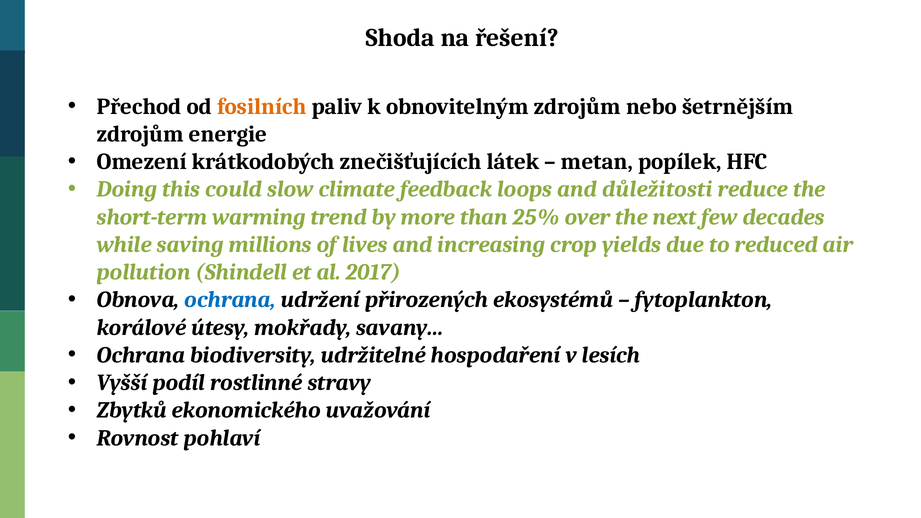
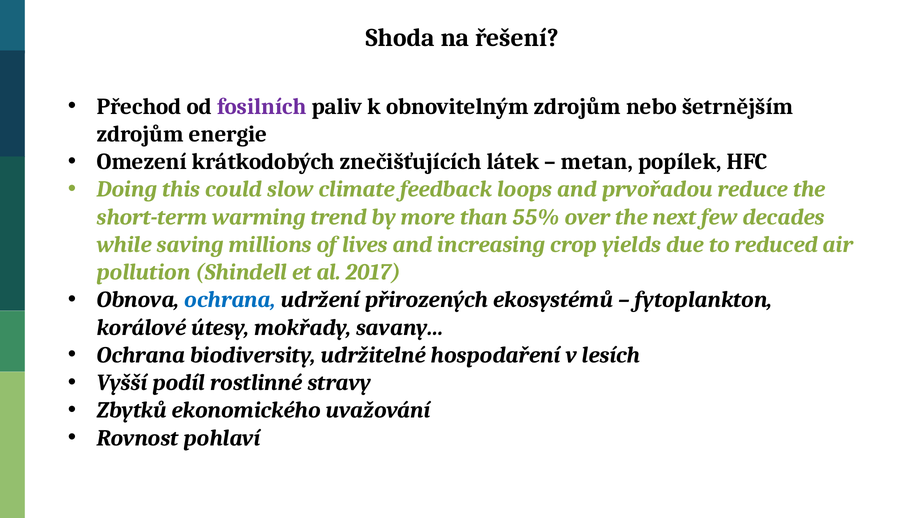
fosilních colour: orange -> purple
důležitosti: důležitosti -> prvořadou
25%: 25% -> 55%
